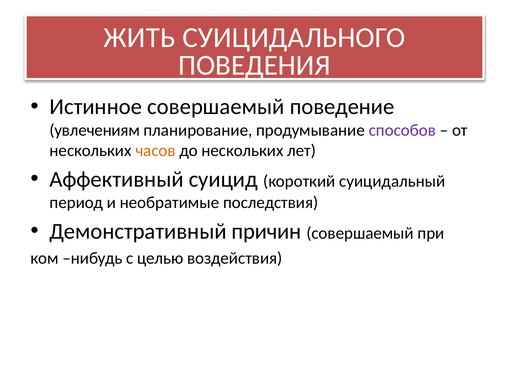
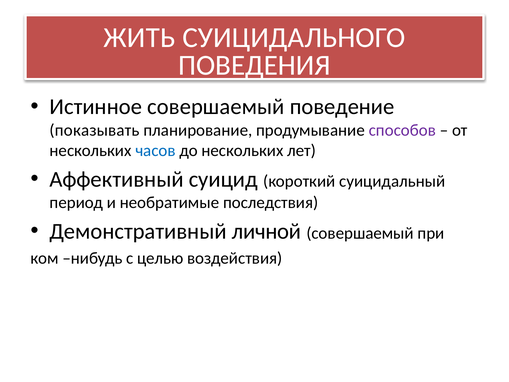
увлечениям: увлечениям -> показывать
часов colour: orange -> blue
причин: причин -> личной
